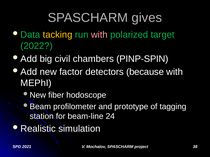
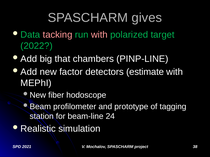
tacking colour: yellow -> pink
civil: civil -> that
PINP-SPIN: PINP-SPIN -> PINP-LINE
because: because -> estimate
